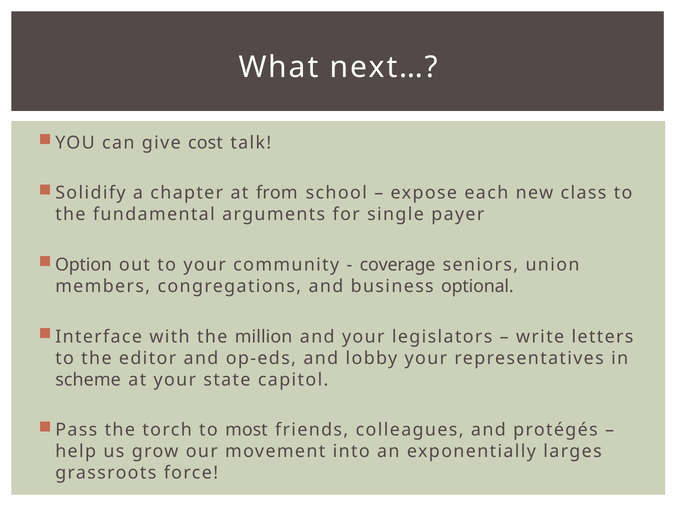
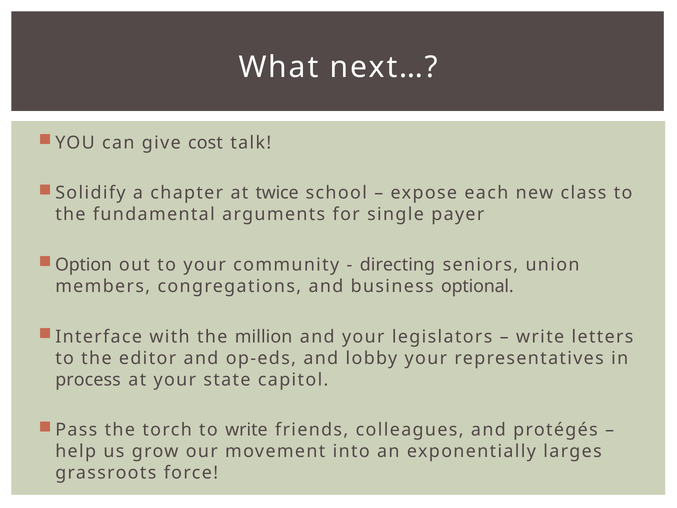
from: from -> twice
coverage: coverage -> directing
scheme: scheme -> process
to most: most -> write
